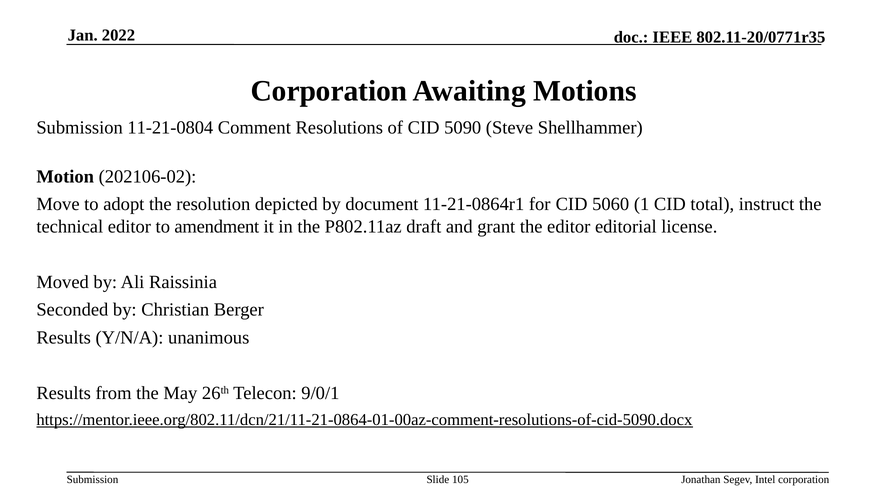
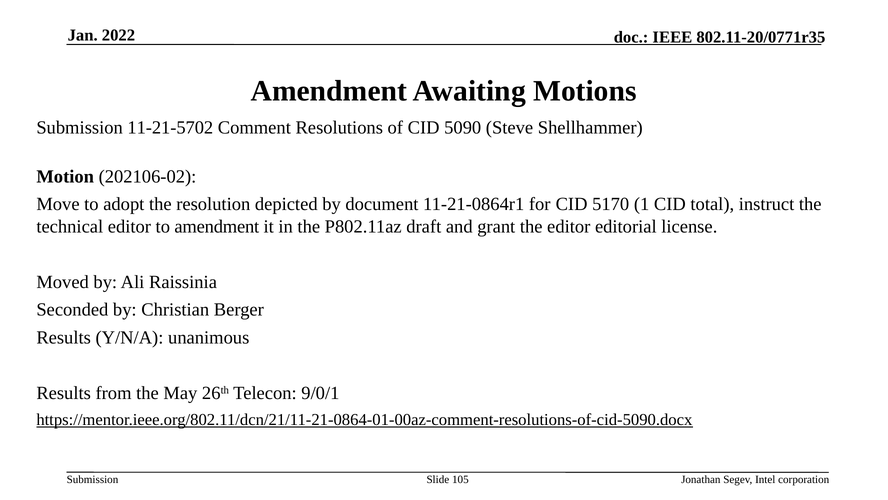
Corporation at (329, 91): Corporation -> Amendment
11-21-0804: 11-21-0804 -> 11-21-5702
5060: 5060 -> 5170
